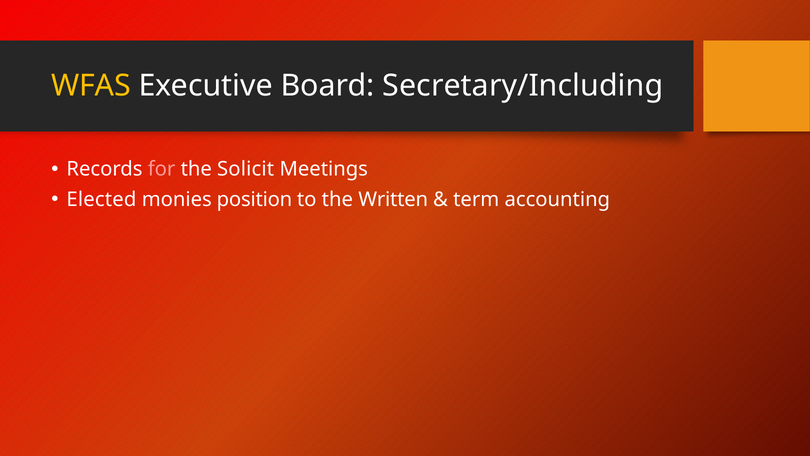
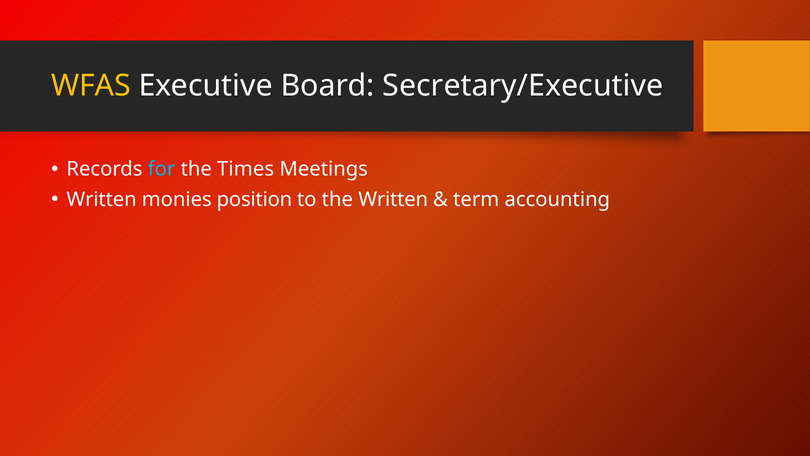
Secretary/Including: Secretary/Including -> Secretary/Executive
for colour: pink -> light blue
Solicit: Solicit -> Times
Elected at (101, 199): Elected -> Written
